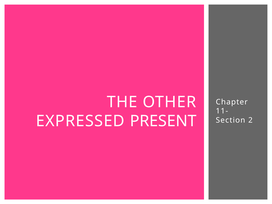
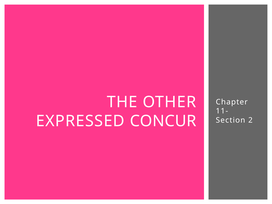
PRESENT: PRESENT -> CONCUR
